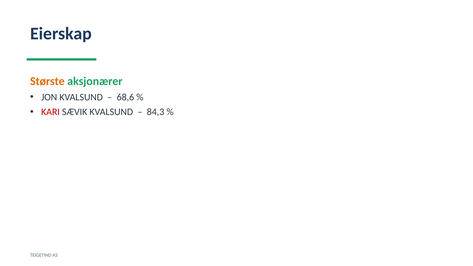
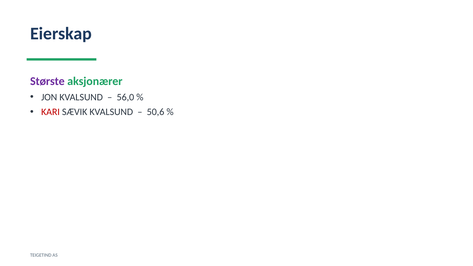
Største colour: orange -> purple
68,6: 68,6 -> 56,0
84,3: 84,3 -> 50,6
